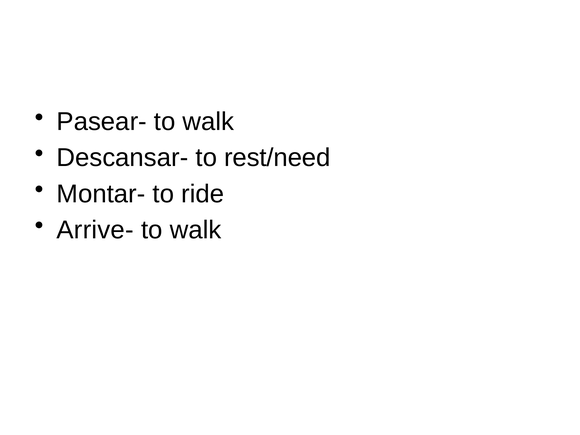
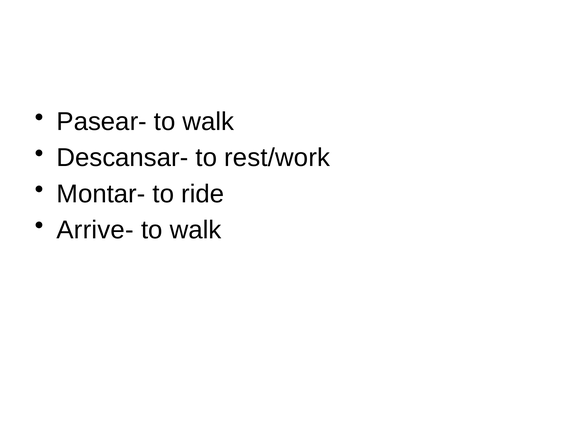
rest/need: rest/need -> rest/work
